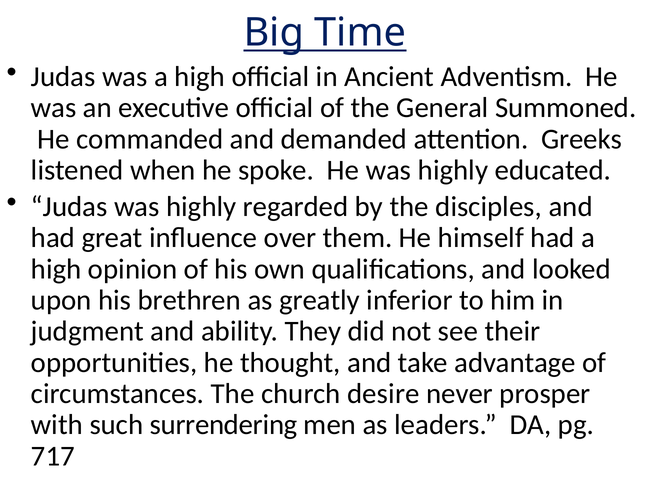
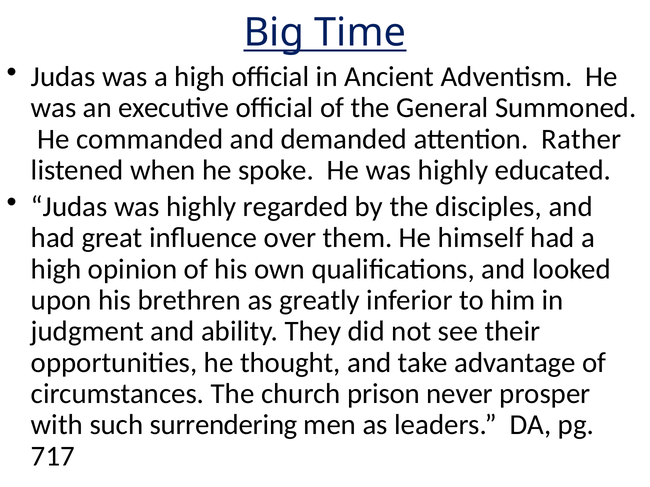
Greeks: Greeks -> Rather
desire: desire -> prison
